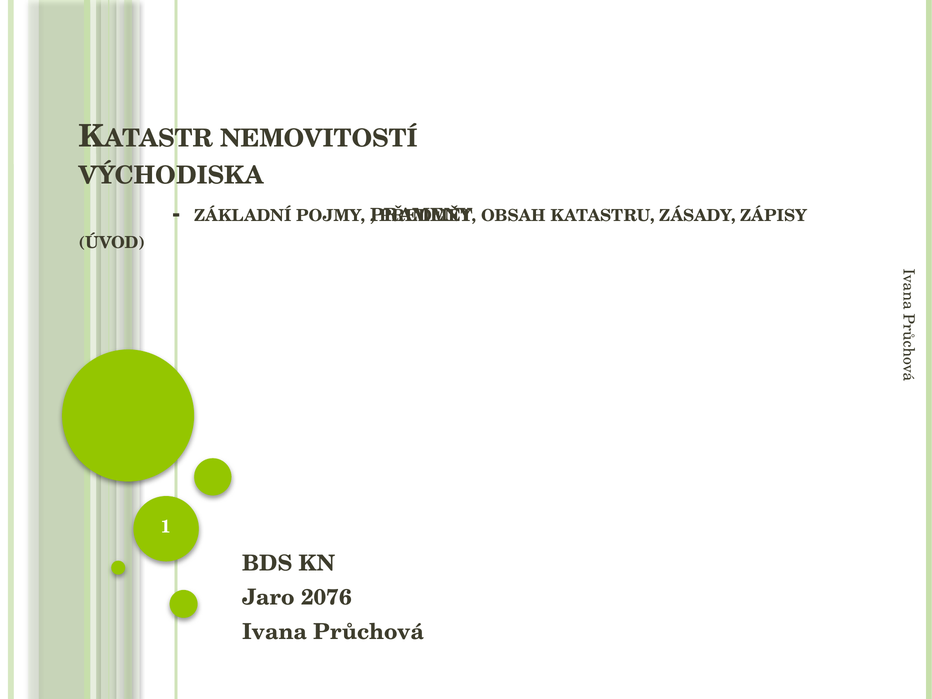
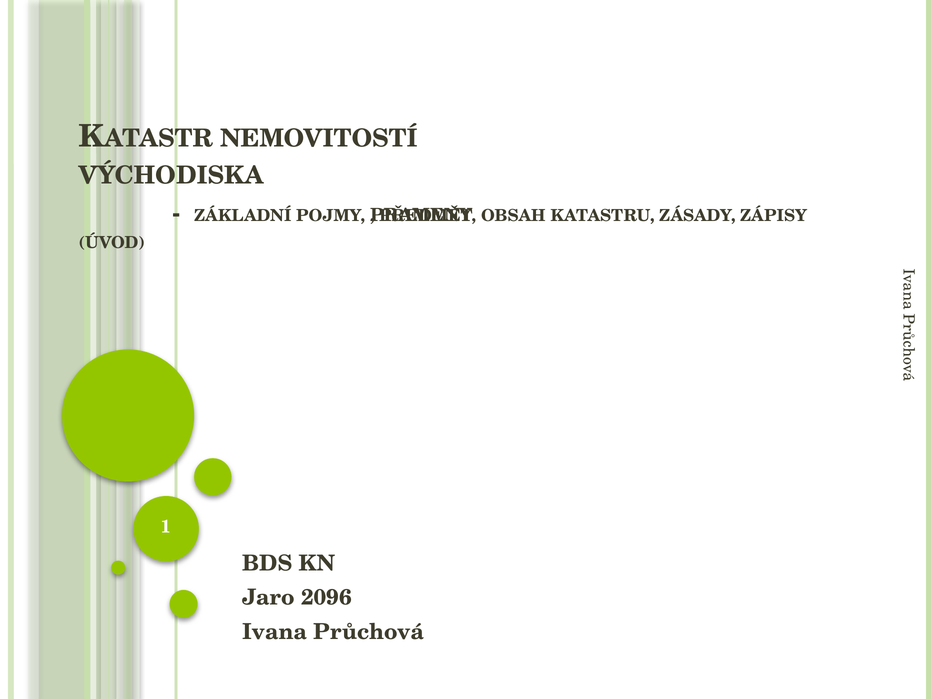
2076: 2076 -> 2096
